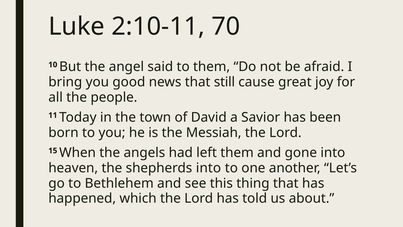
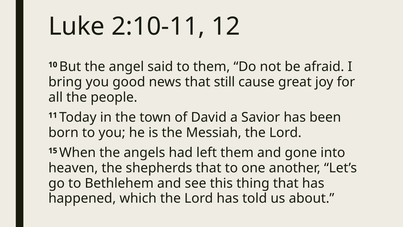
70: 70 -> 12
shepherds into: into -> that
